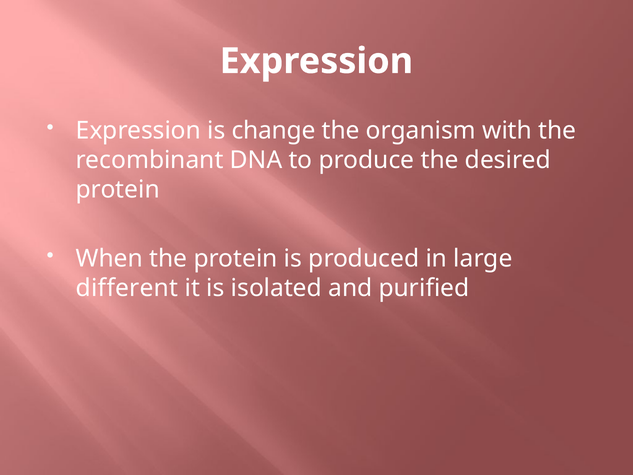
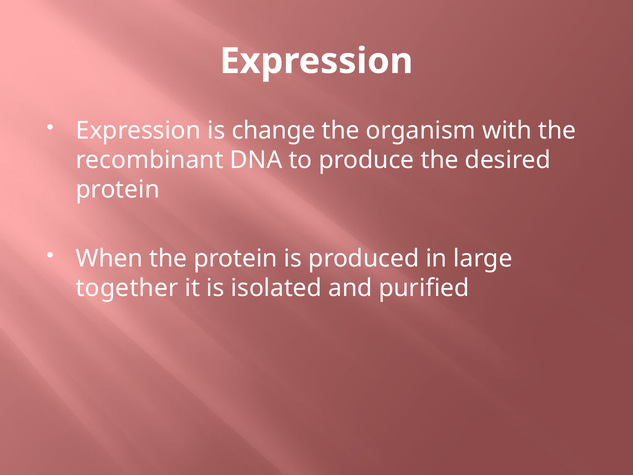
different: different -> together
